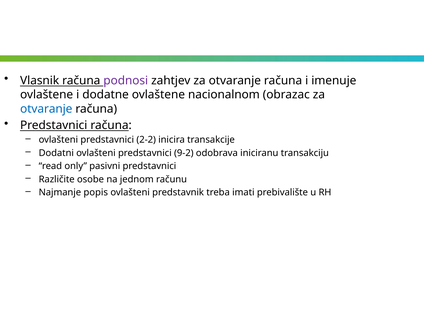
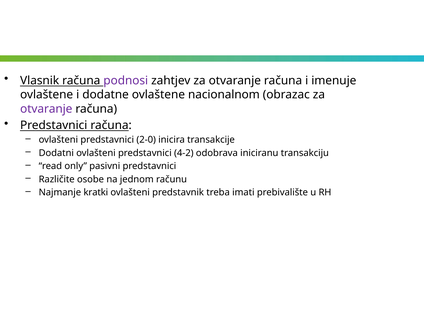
otvaranje at (46, 109) colour: blue -> purple
2-2: 2-2 -> 2-0
9-2: 9-2 -> 4-2
popis: popis -> kratki
